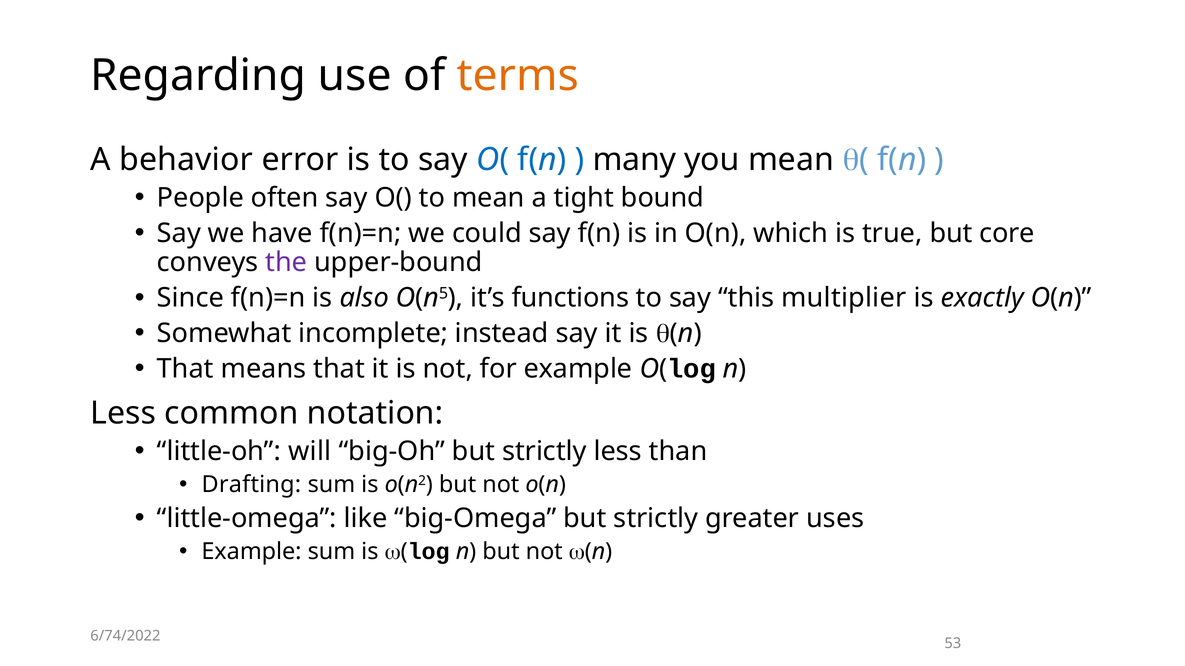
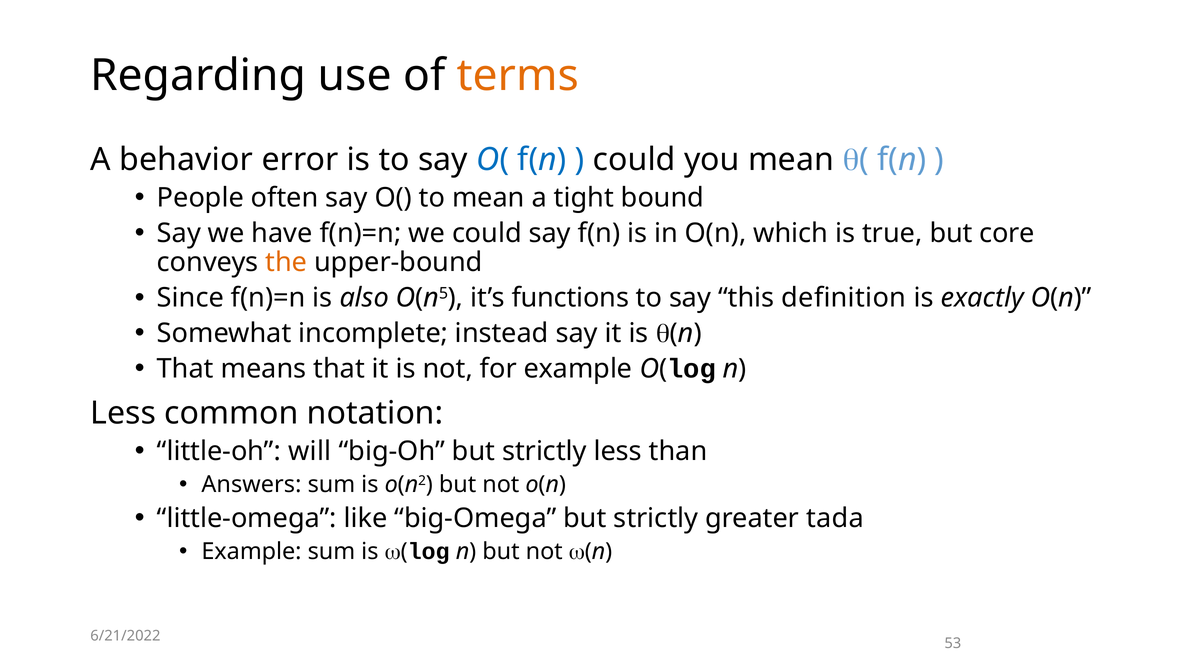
many at (634, 160): many -> could
the colour: purple -> orange
multiplier: multiplier -> definition
Drafting: Drafting -> Answers
uses: uses -> tada
6/74/2022: 6/74/2022 -> 6/21/2022
